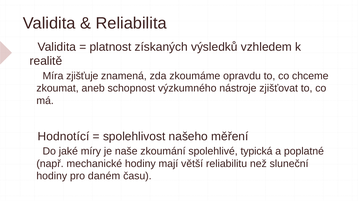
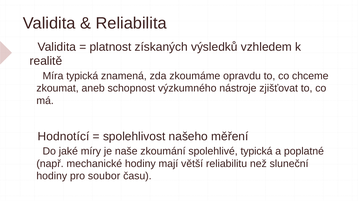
Míra zjišťuje: zjišťuje -> typická
daném: daném -> soubor
